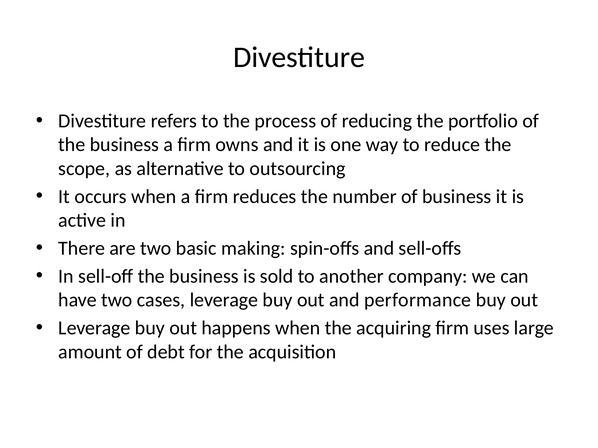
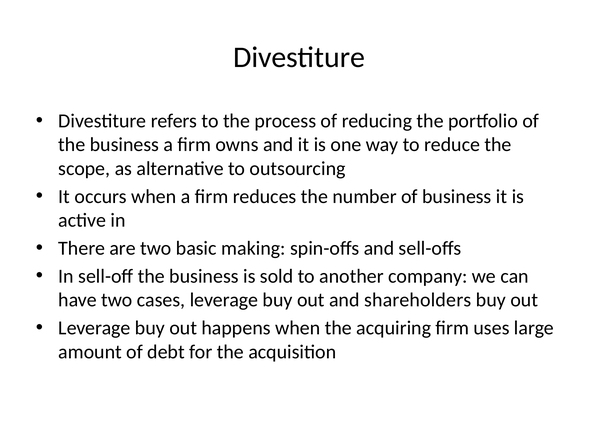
performance: performance -> shareholders
